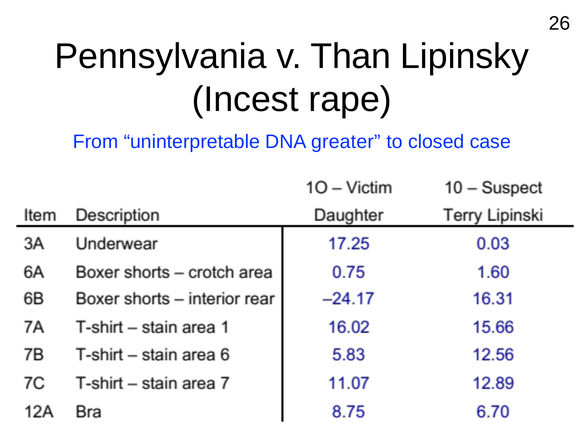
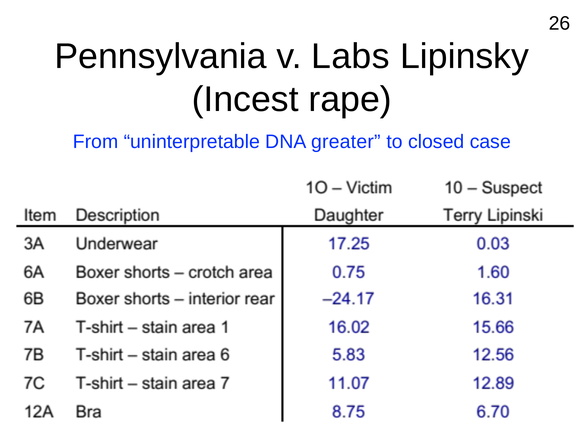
Than: Than -> Labs
